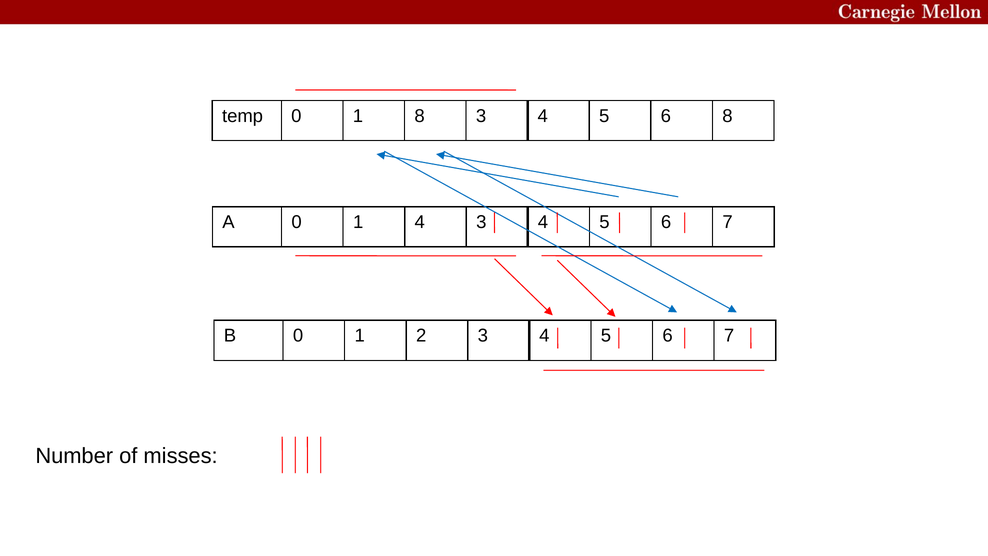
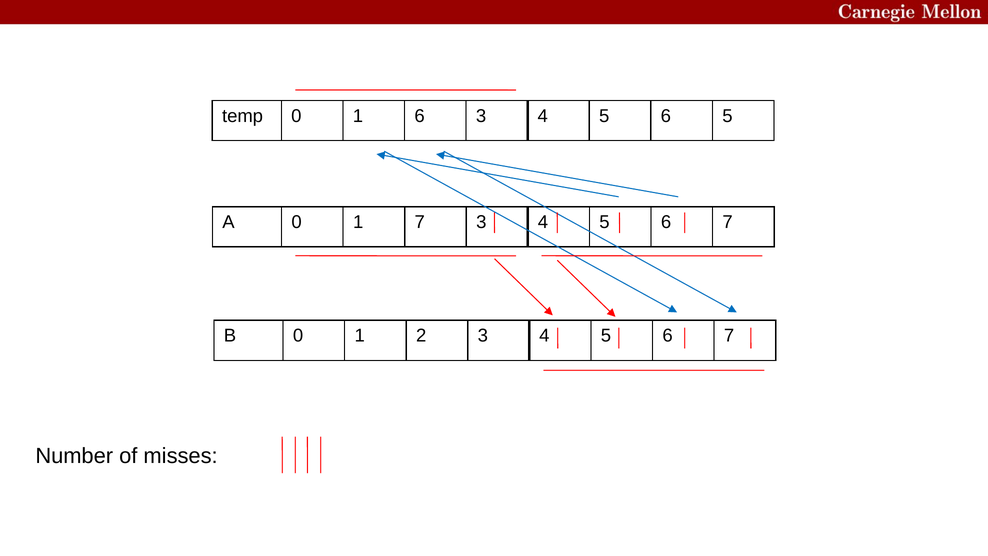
1 8: 8 -> 6
6 8: 8 -> 5
1 4: 4 -> 7
